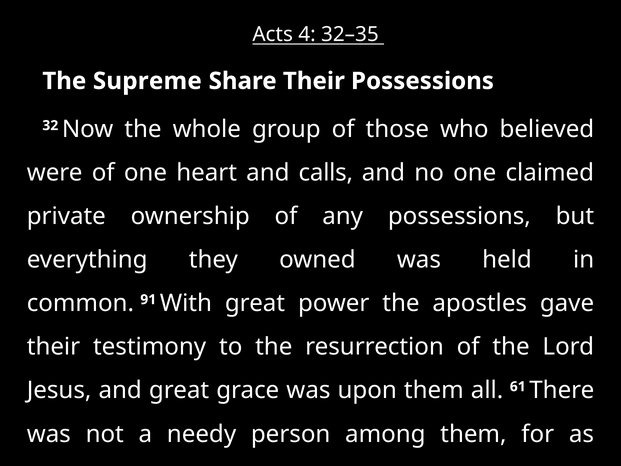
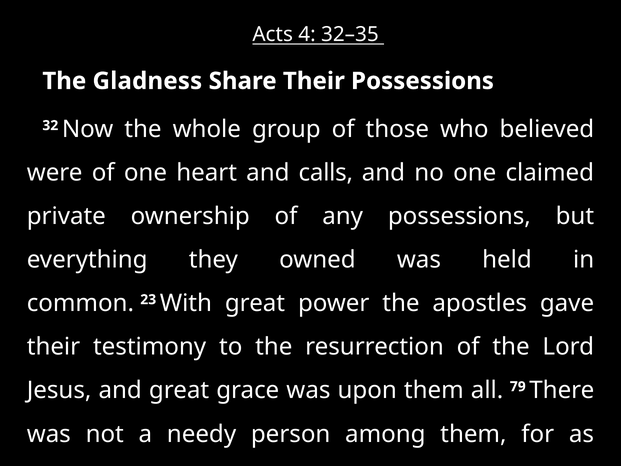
Supreme: Supreme -> Gladness
91: 91 -> 23
61: 61 -> 79
